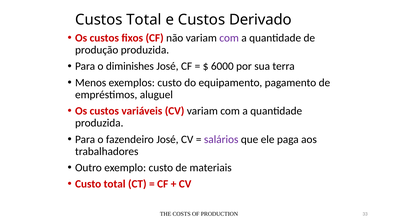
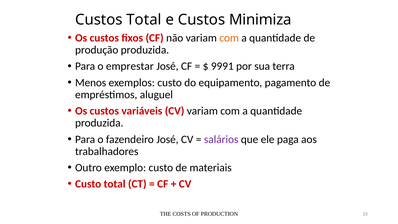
Derivado: Derivado -> Minimiza
com at (229, 38) colour: purple -> orange
diminishes: diminishes -> emprestar
6000: 6000 -> 9991
